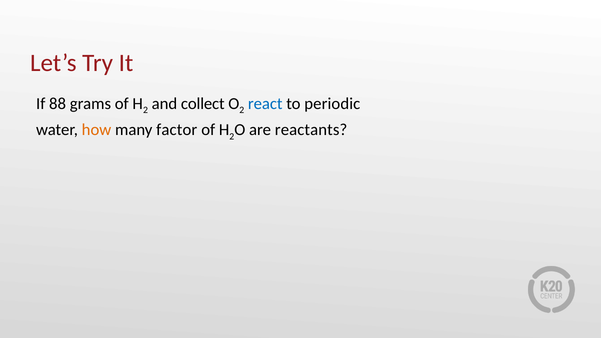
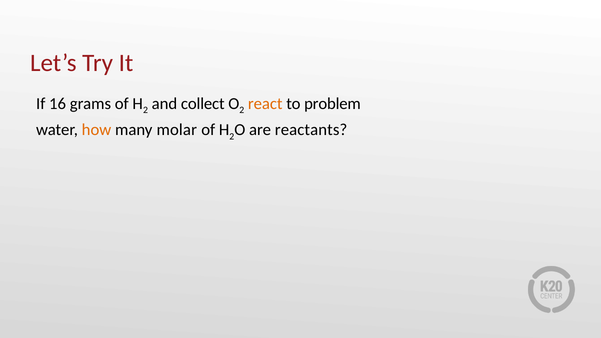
88: 88 -> 16
react colour: blue -> orange
periodic: periodic -> problem
factor: factor -> molar
